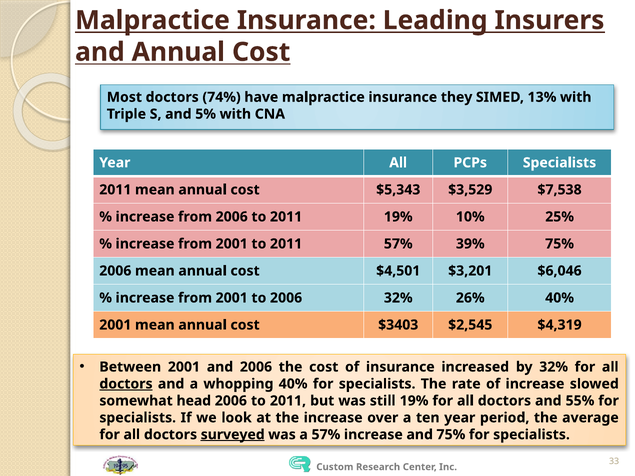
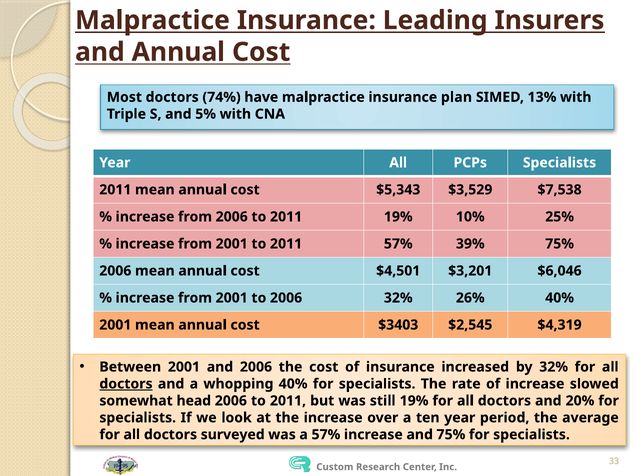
they: they -> plan
55%: 55% -> 20%
surveyed underline: present -> none
